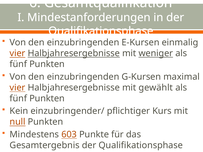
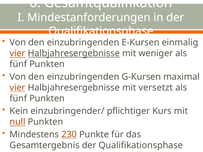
weniger underline: present -> none
gewählt: gewählt -> versetzt
603: 603 -> 230
